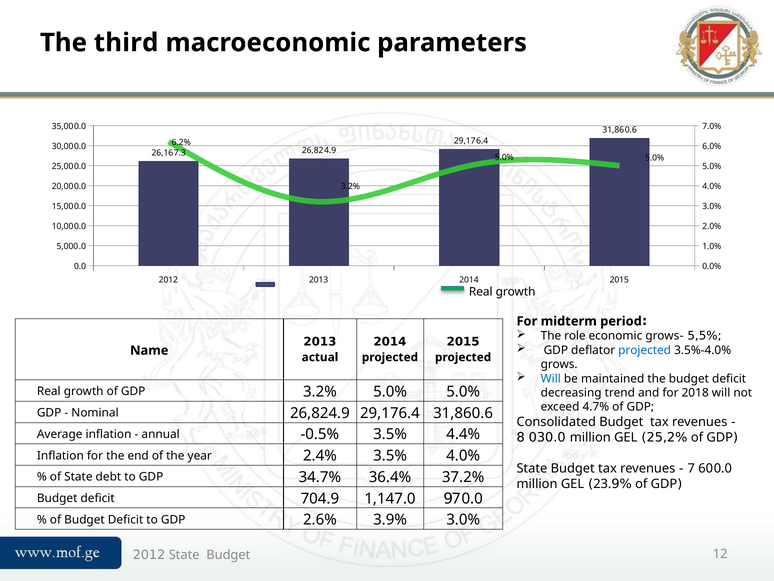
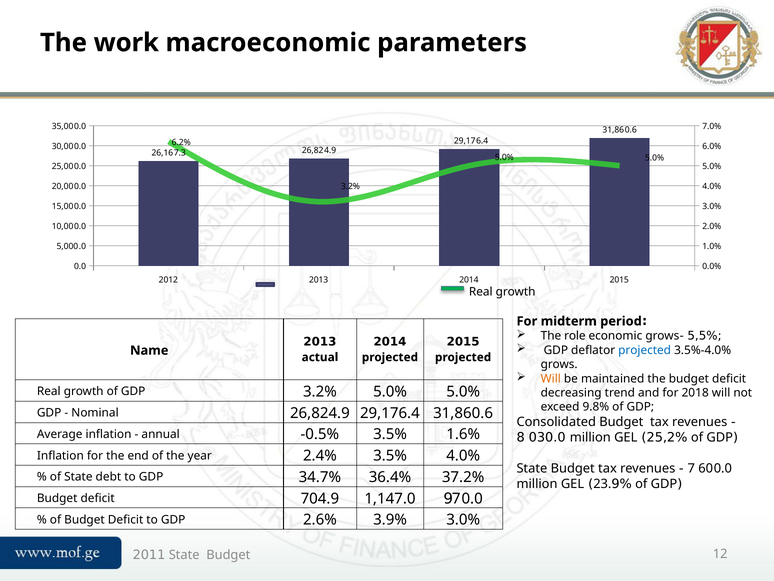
third: third -> work
Will at (551, 378) colour: blue -> orange
4.7%: 4.7% -> 9.8%
4.4%: 4.4% -> 1.6%
2012 at (149, 554): 2012 -> 2011
